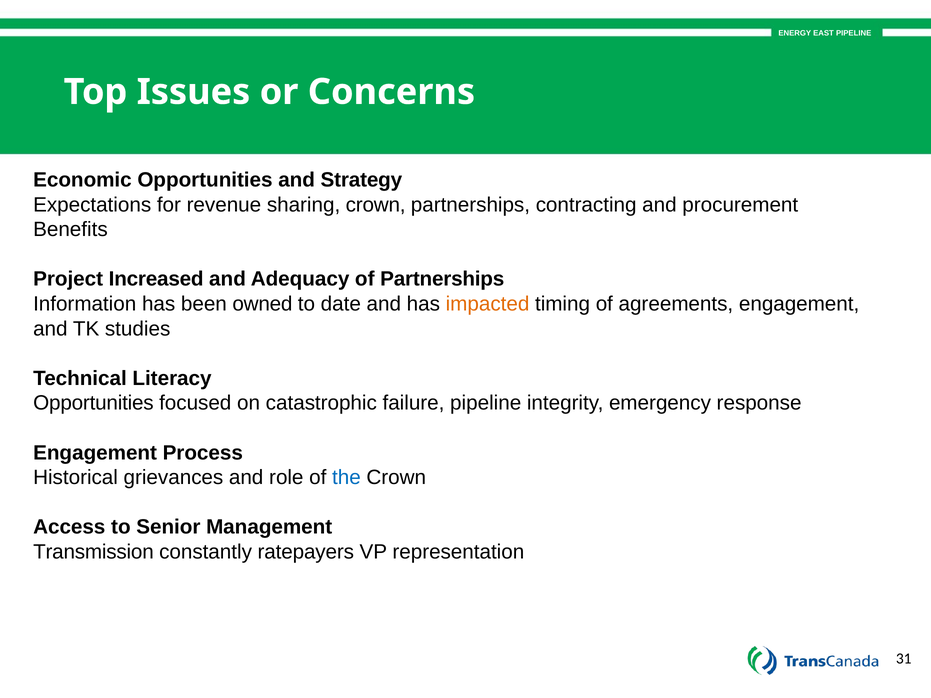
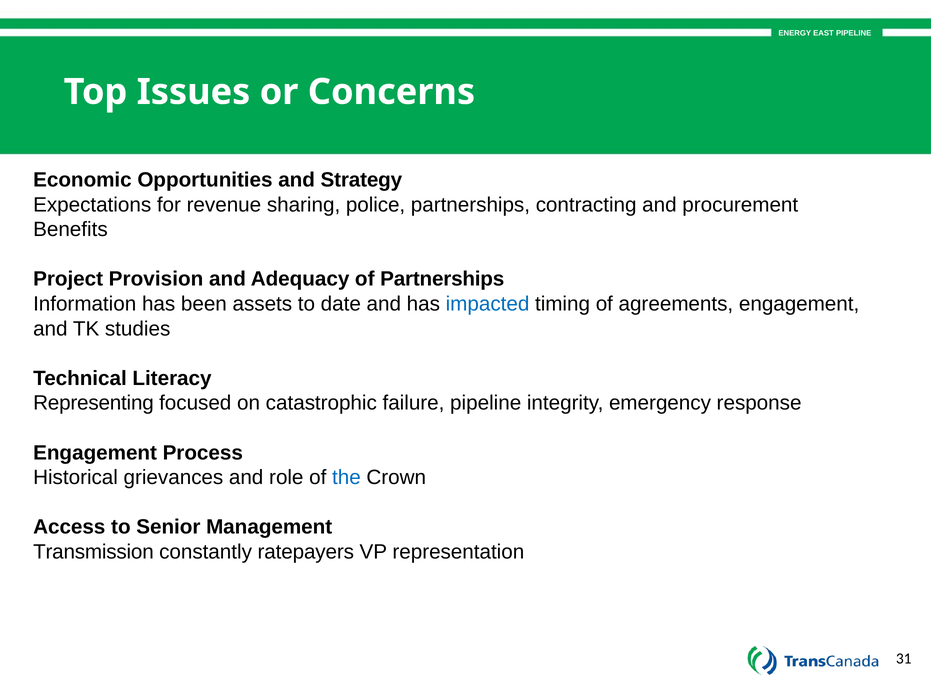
sharing crown: crown -> police
Increased: Increased -> Provision
owned: owned -> assets
impacted colour: orange -> blue
Opportunities at (93, 403): Opportunities -> Representing
